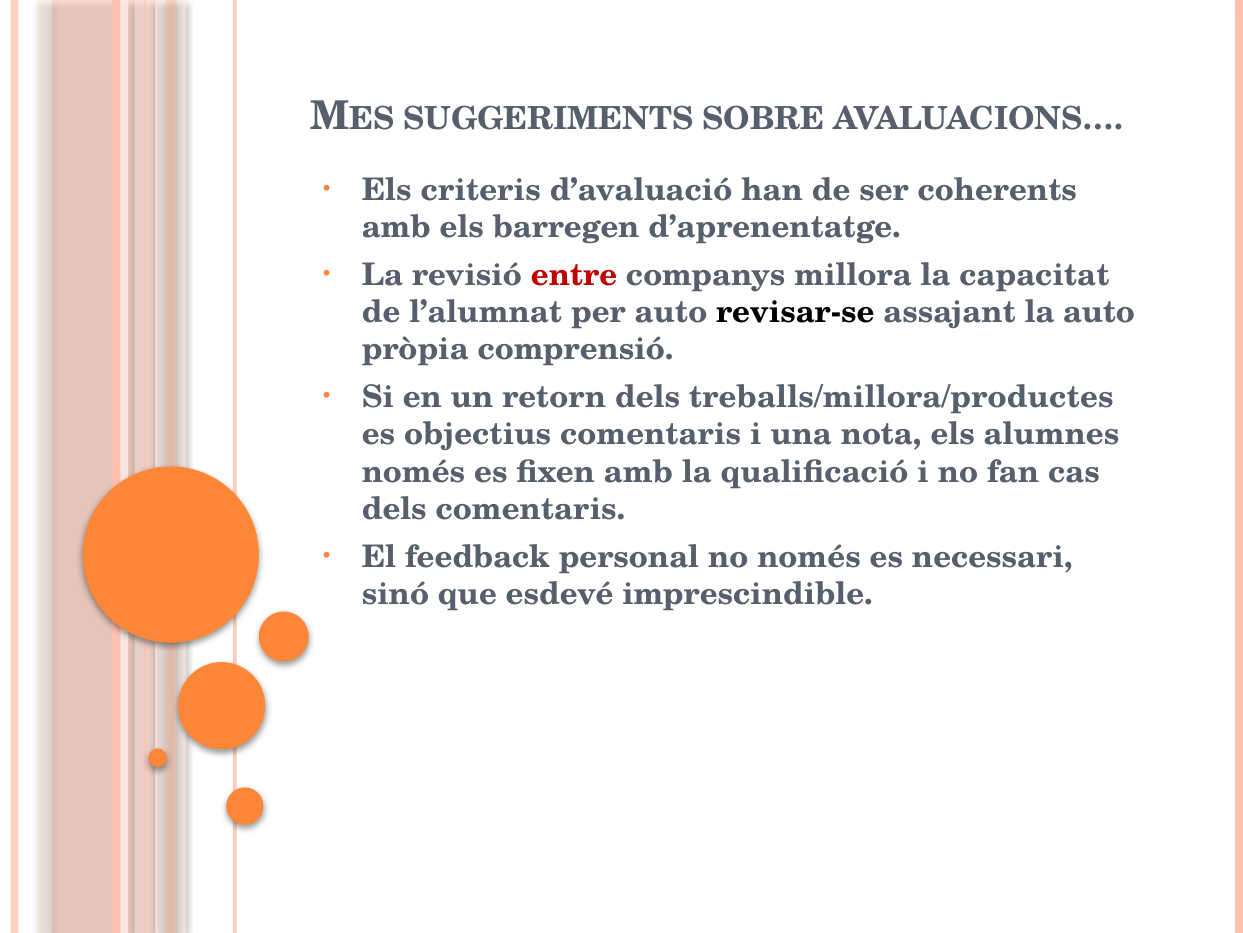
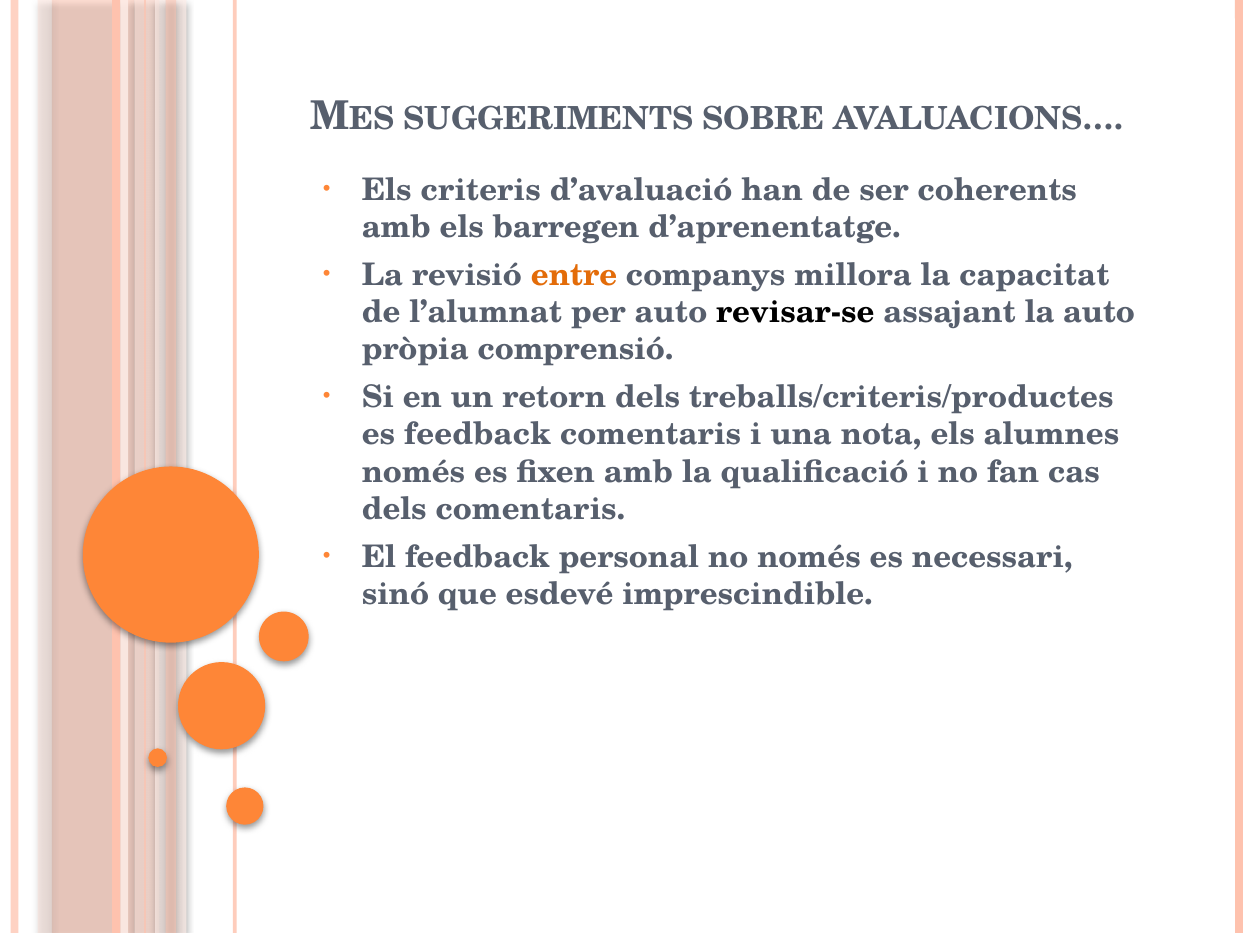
entre colour: red -> orange
treballs/millora/productes: treballs/millora/productes -> treballs/criteris/productes
es objectius: objectius -> feedback
